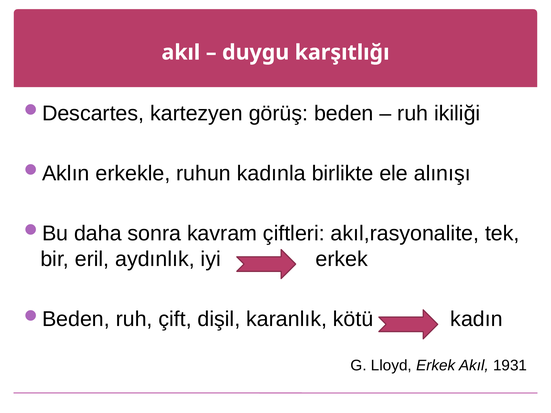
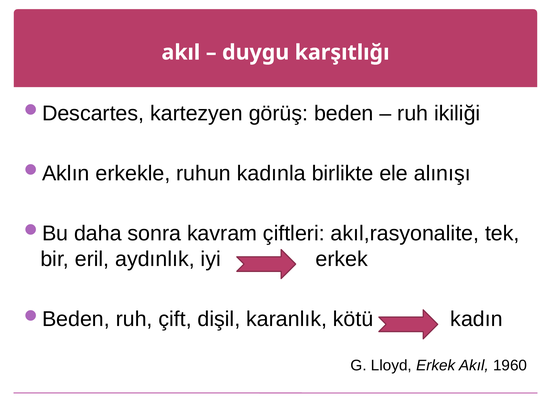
1931: 1931 -> 1960
